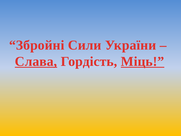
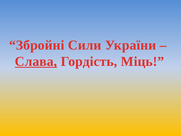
Міць underline: present -> none
